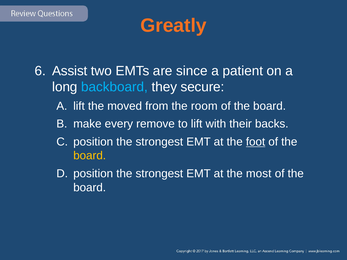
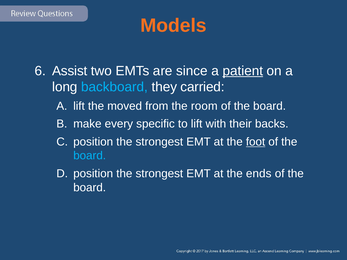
Greatly: Greatly -> Models
patient underline: none -> present
secure: secure -> carried
remove: remove -> specific
board at (90, 156) colour: yellow -> light blue
most: most -> ends
